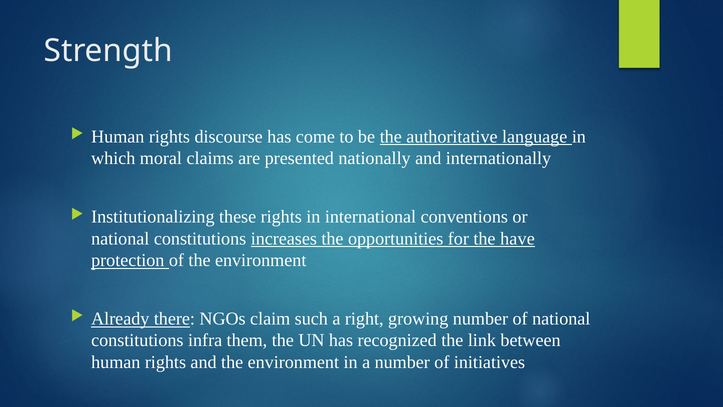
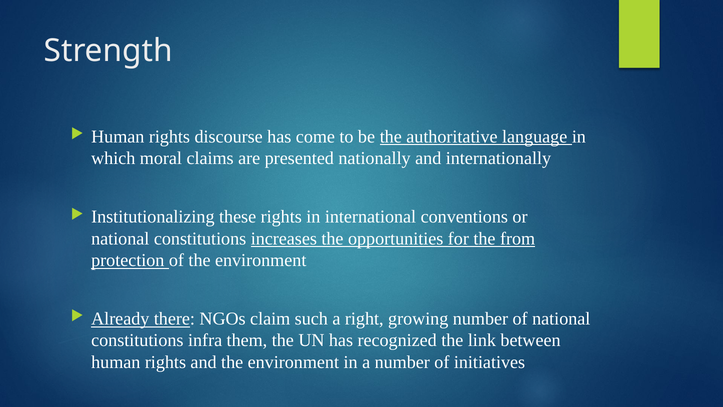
have: have -> from
